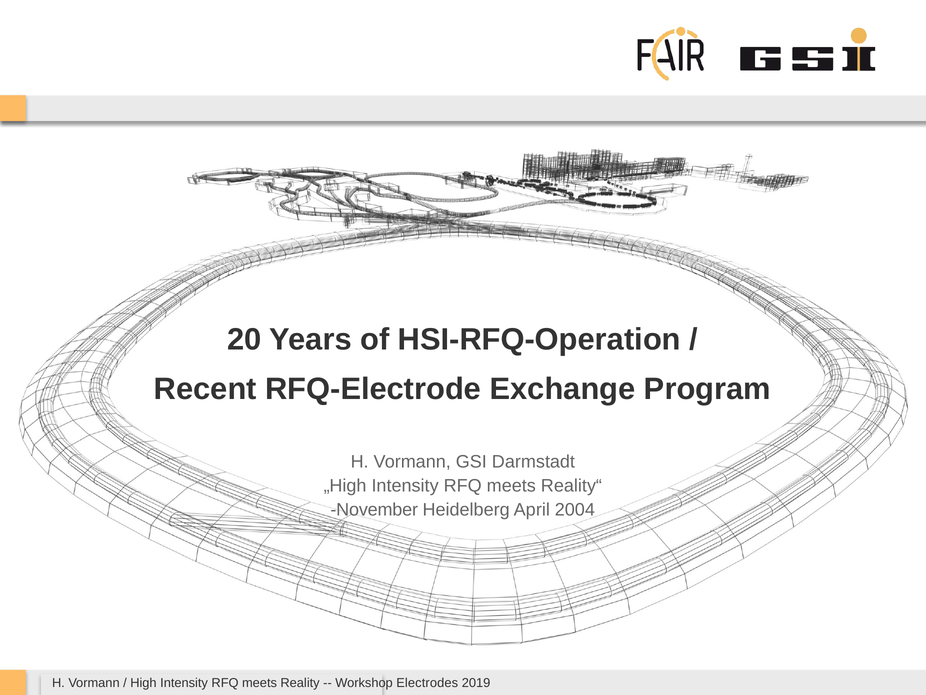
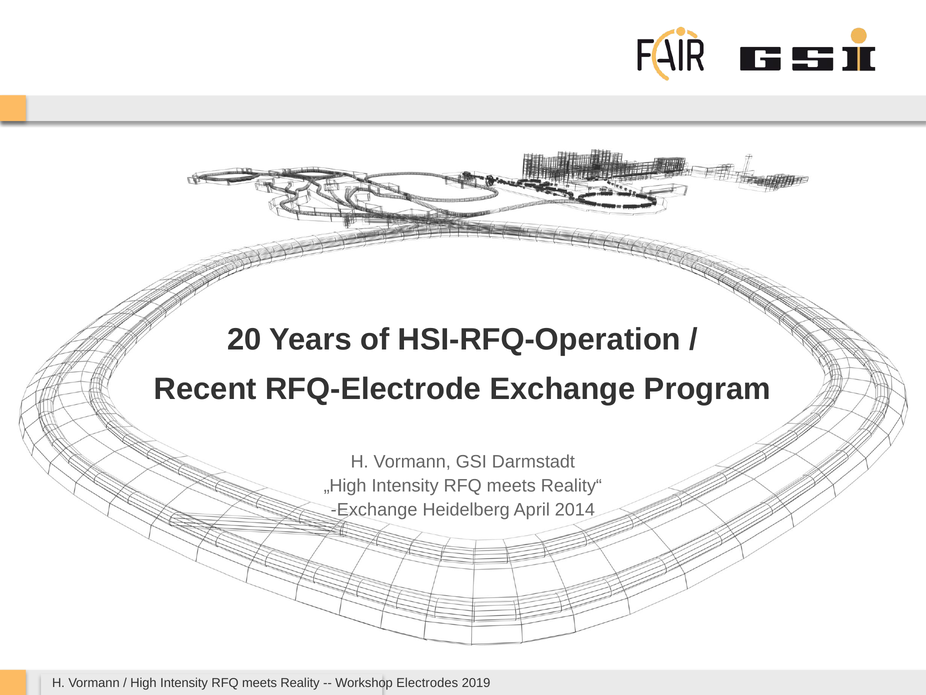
November at (374, 509): November -> Exchange
2004: 2004 -> 2014
